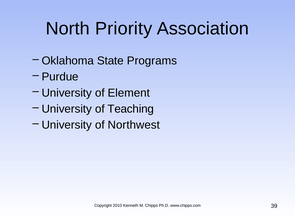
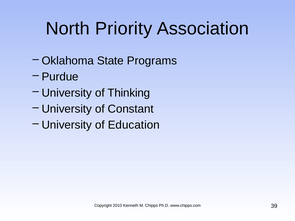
Element: Element -> Thinking
Teaching: Teaching -> Constant
Northwest: Northwest -> Education
